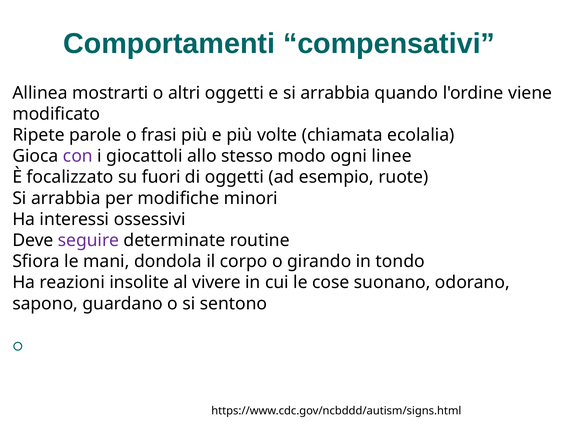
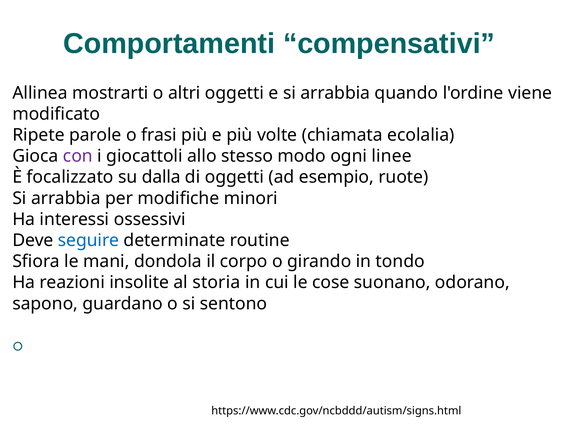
fuori: fuori -> dalla
seguire colour: purple -> blue
vivere: vivere -> storia
